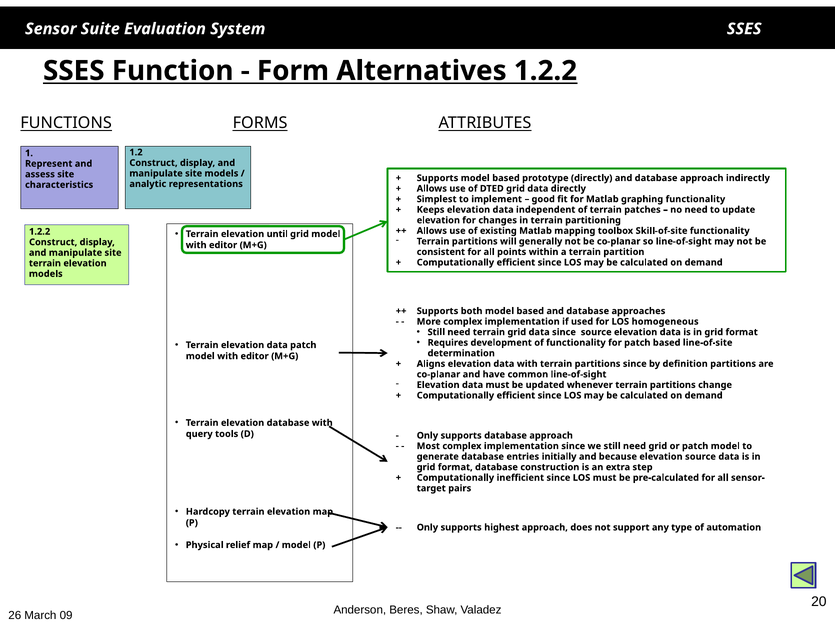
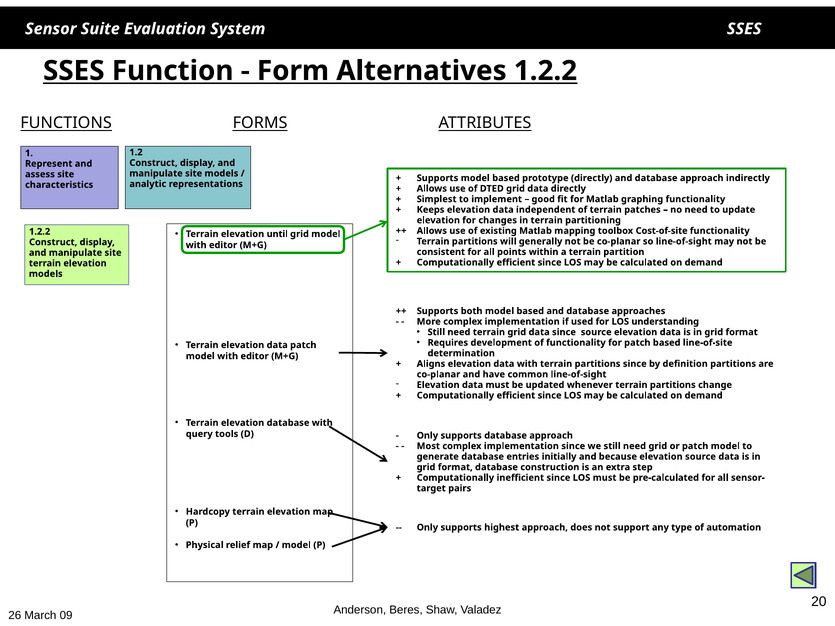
Skill-of-site: Skill-of-site -> Cost-of-site
homogeneous: homogeneous -> understanding
